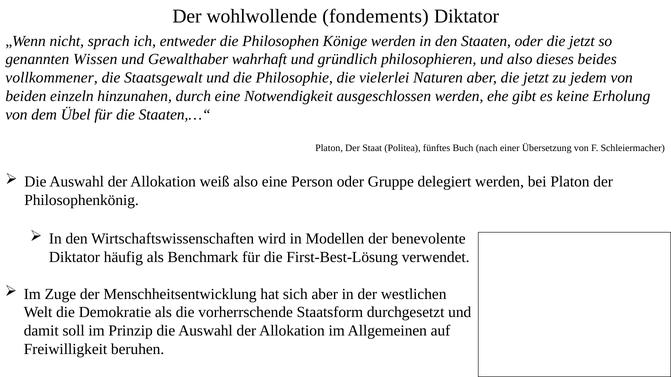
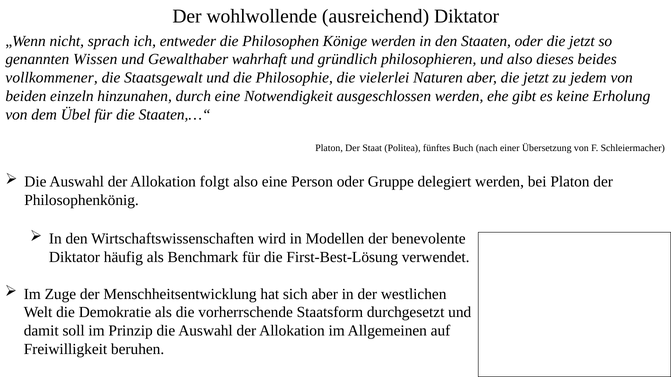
fondements: fondements -> ausreichend
weiß: weiß -> folgt
